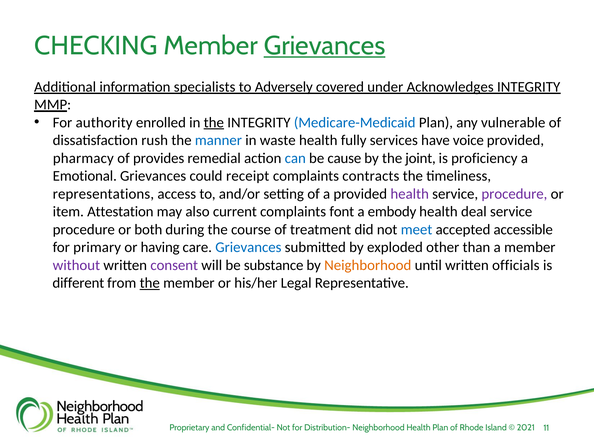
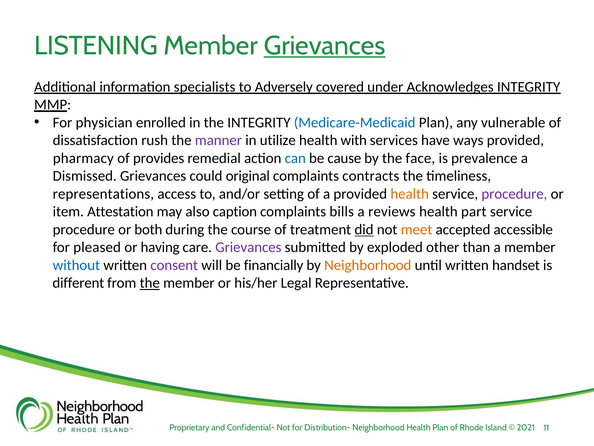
CHECKING: CHECKING -> LISTENING
authority: authority -> physician
the at (214, 122) underline: present -> none
manner colour: blue -> purple
waste: waste -> utilize
fully: fully -> with
voice: voice -> ways
joint: joint -> face
proficiency: proficiency -> prevalence
Emotional: Emotional -> Dismissed
receipt: receipt -> original
health at (410, 194) colour: purple -> orange
current: current -> caption
font: font -> bills
embody: embody -> reviews
deal: deal -> part
did underline: none -> present
meet colour: blue -> orange
primary: primary -> pleased
Grievances at (248, 247) colour: blue -> purple
without colour: purple -> blue
substance: substance -> financially
officials: officials -> handset
